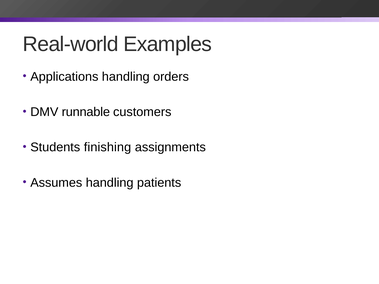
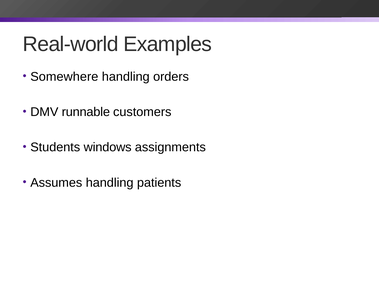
Applications: Applications -> Somewhere
finishing: finishing -> windows
